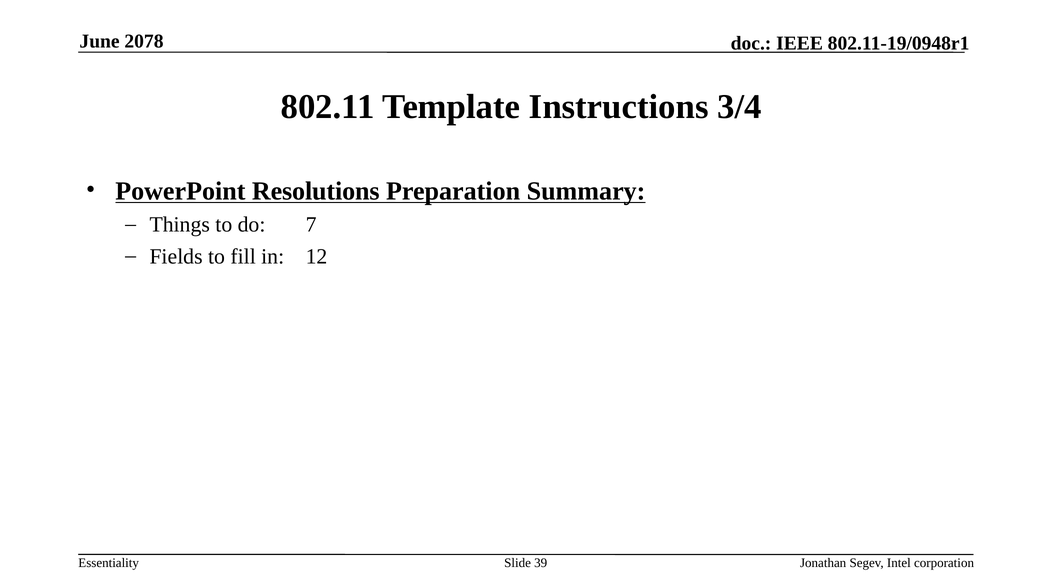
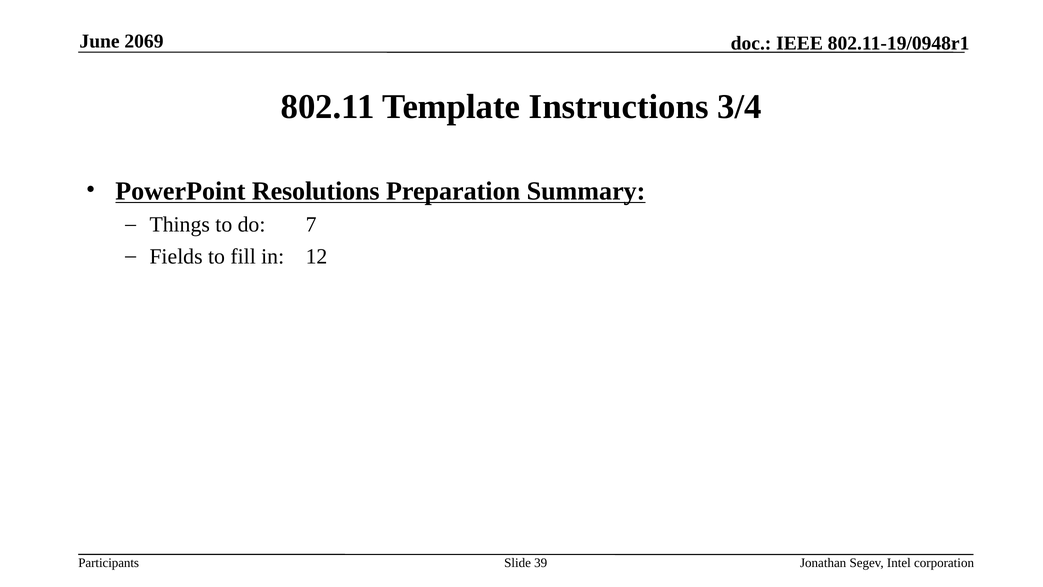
2078: 2078 -> 2069
Essentiality: Essentiality -> Participants
